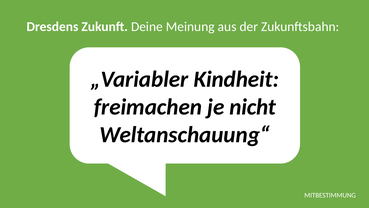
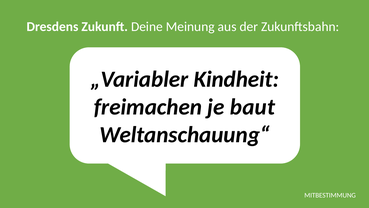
nicht: nicht -> baut
